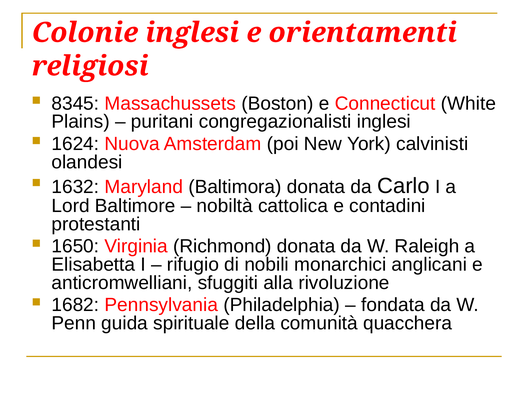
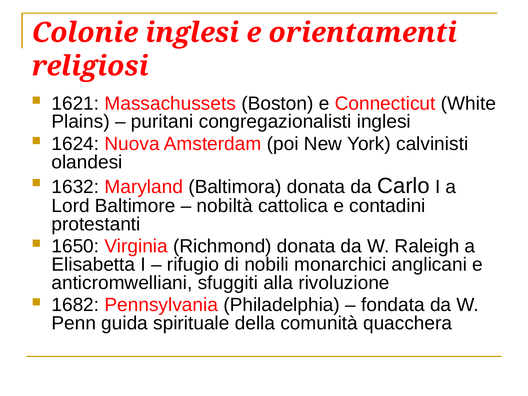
8345: 8345 -> 1621
